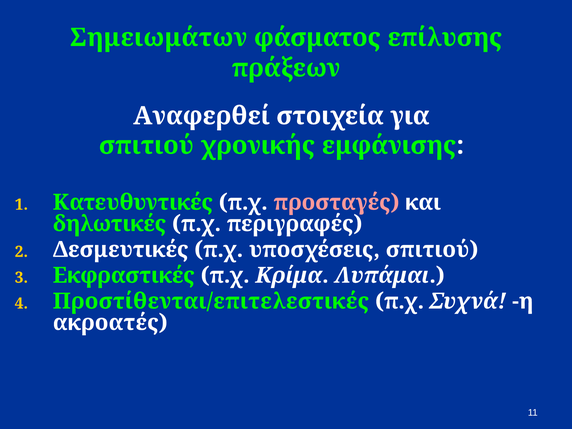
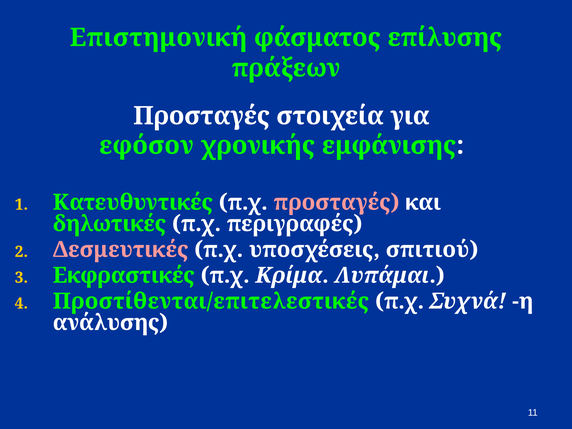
Σημειωμάτων: Σημειωμάτων -> Επιστημονική
Αναφερθεί at (202, 116): Αναφερθεί -> Προσταγές
σπιτιού at (146, 145): σπιτιού -> εφόσον
Δεσμευτικές colour: white -> pink
ακροατές: ακροατές -> ανάλυσης
